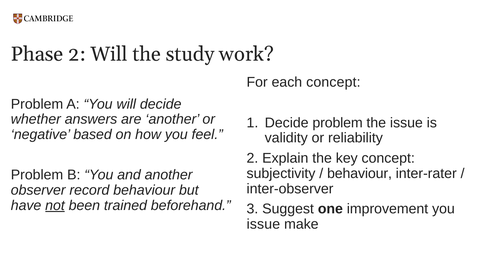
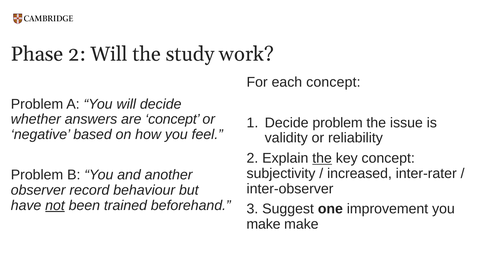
are another: another -> concept
the at (322, 158) underline: none -> present
behaviour at (360, 174): behaviour -> increased
issue at (263, 224): issue -> make
